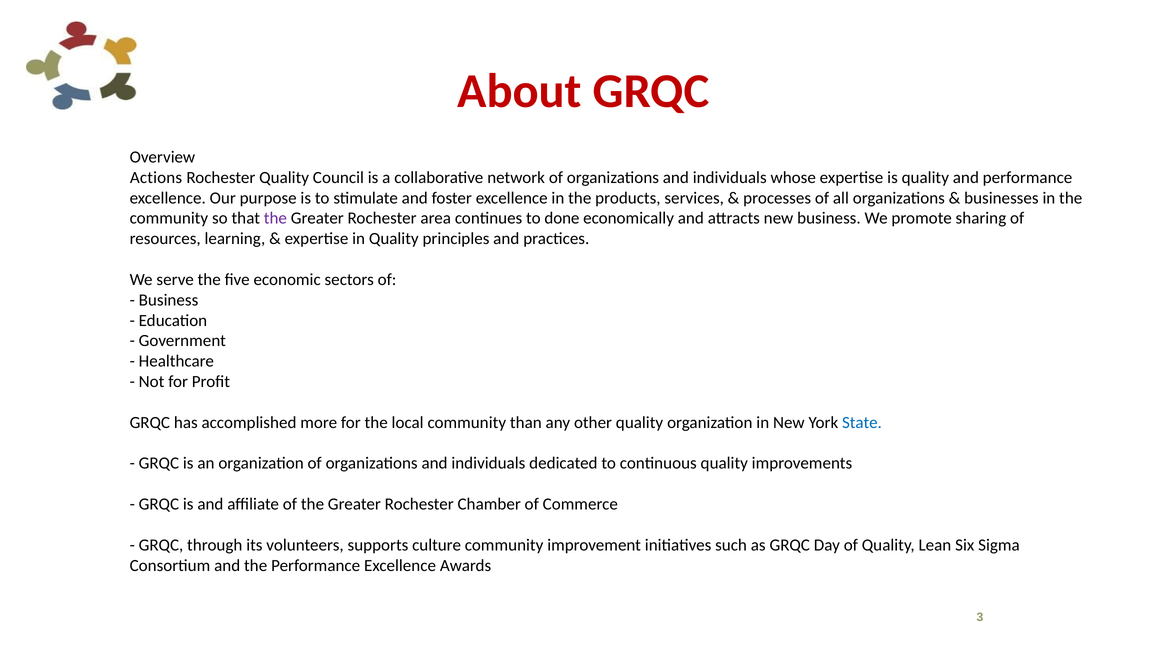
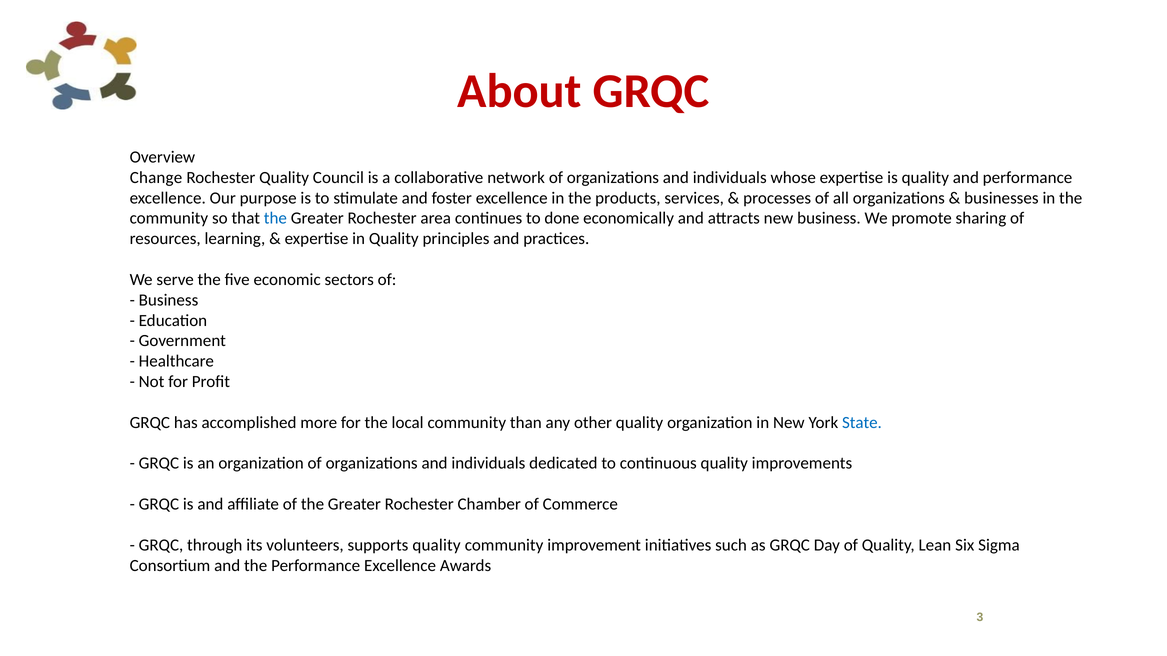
Actions: Actions -> Change
the at (275, 218) colour: purple -> blue
supports culture: culture -> quality
